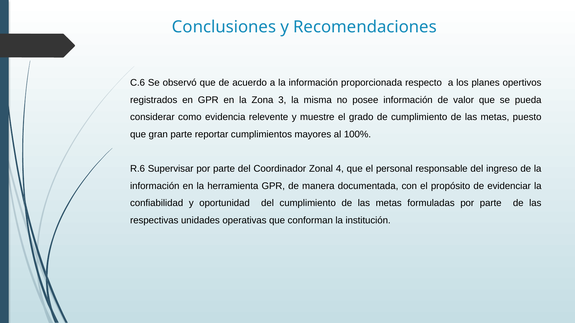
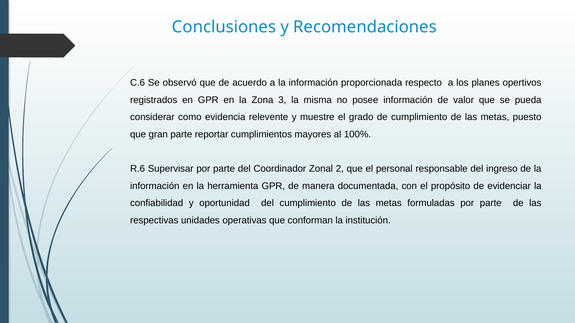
4: 4 -> 2
